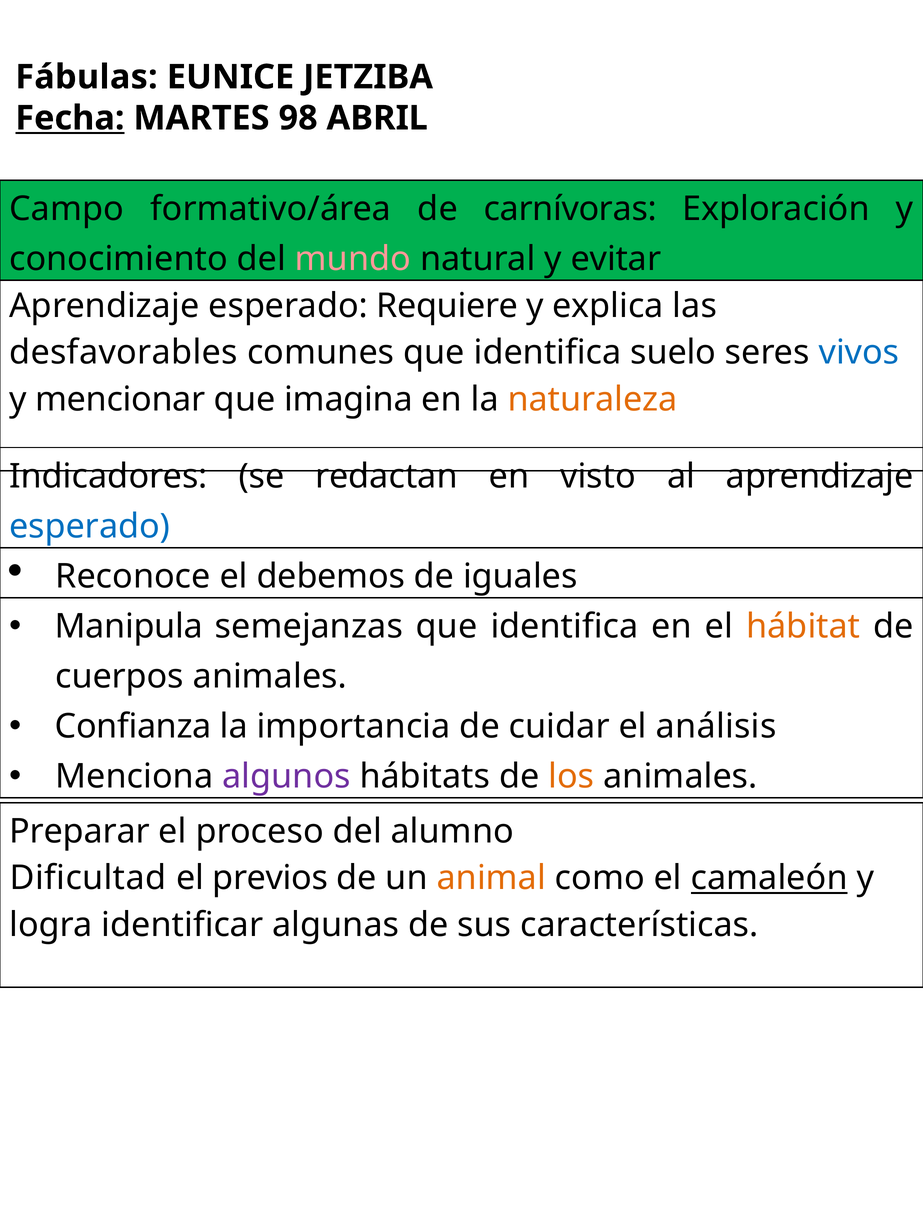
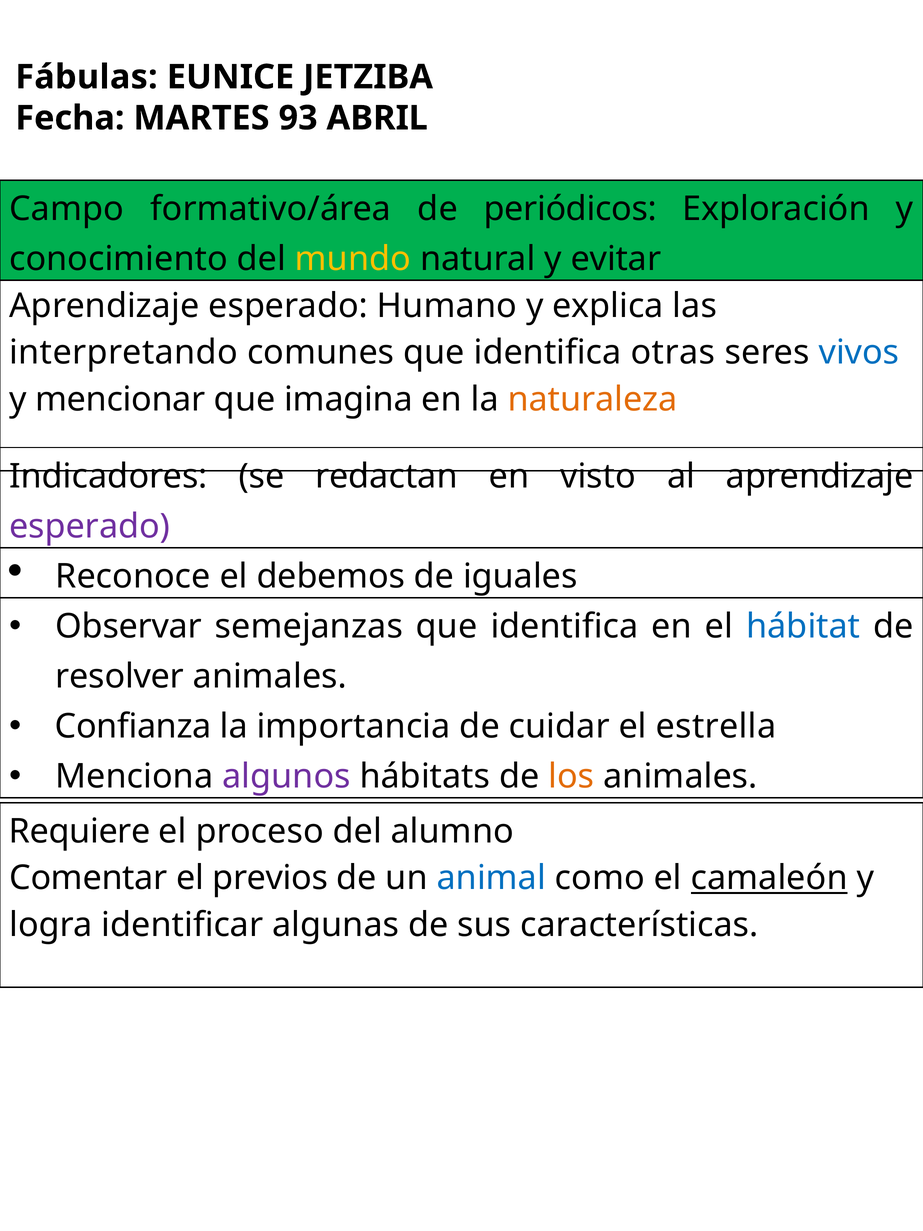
Fecha underline: present -> none
98: 98 -> 93
carnívoras: carnívoras -> periódicos
mundo colour: pink -> yellow
Requiere: Requiere -> Humano
desfavorables: desfavorables -> interpretando
suelo: suelo -> otras
esperado at (90, 526) colour: blue -> purple
Manipula: Manipula -> Observar
hábitat colour: orange -> blue
cuerpos: cuerpos -> resolver
análisis: análisis -> estrella
Preparar: Preparar -> Requiere
Dificultad: Dificultad -> Comentar
animal colour: orange -> blue
